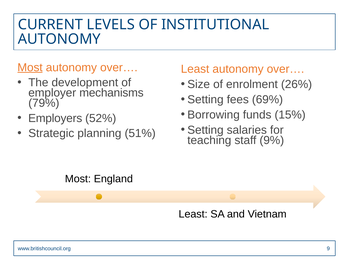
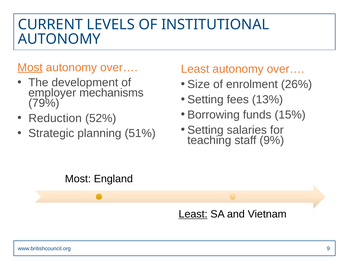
69%: 69% -> 13%
Employers: Employers -> Reduction
Least at (193, 215) underline: none -> present
